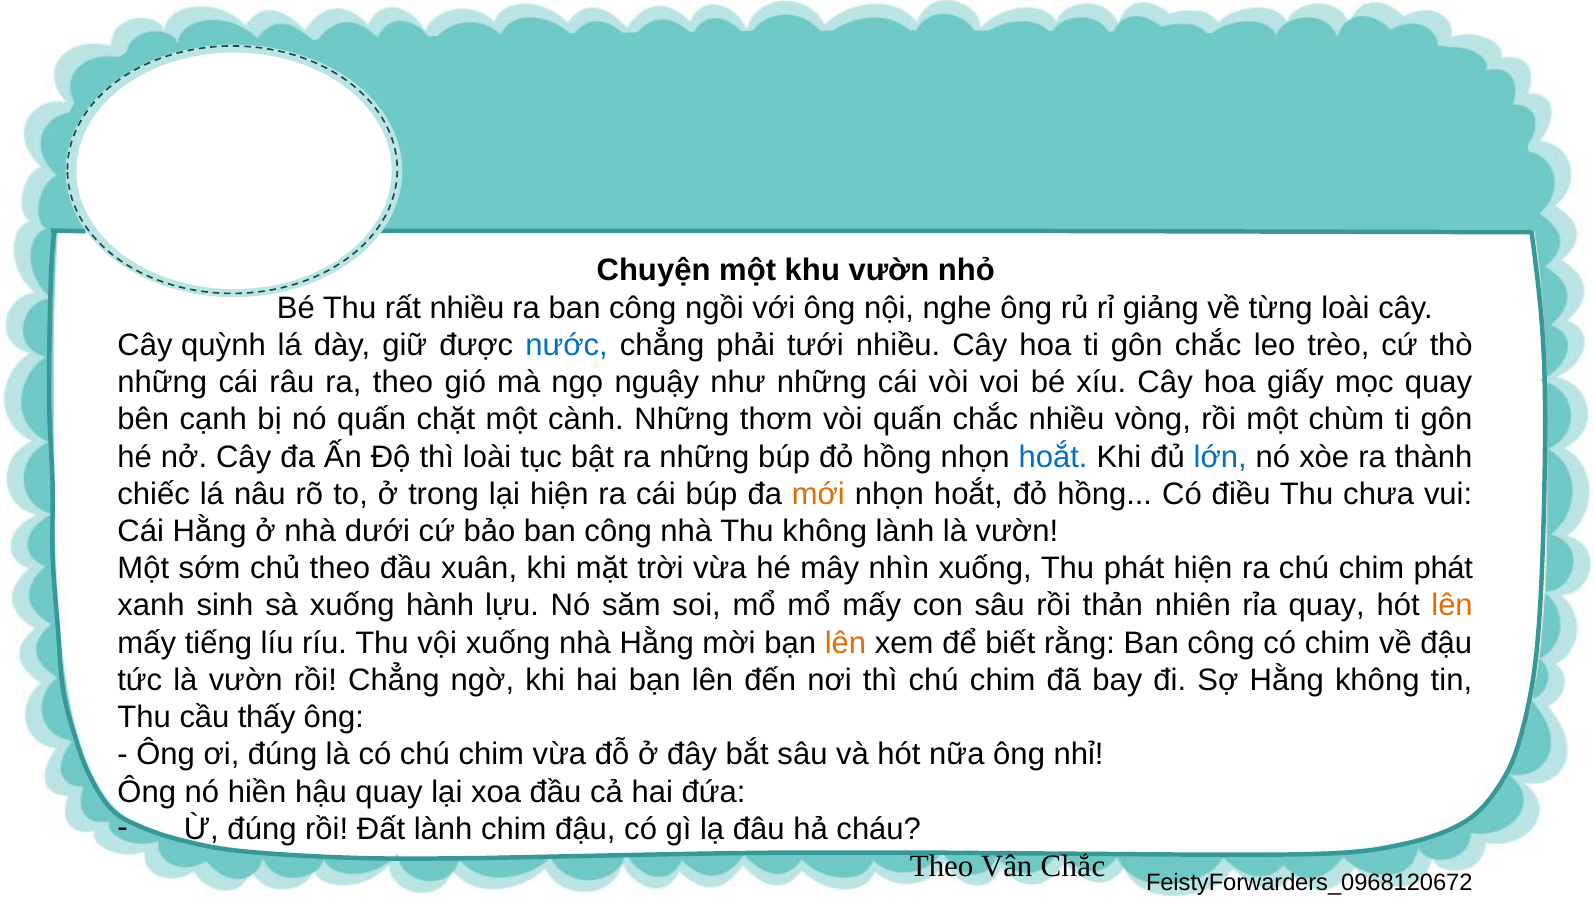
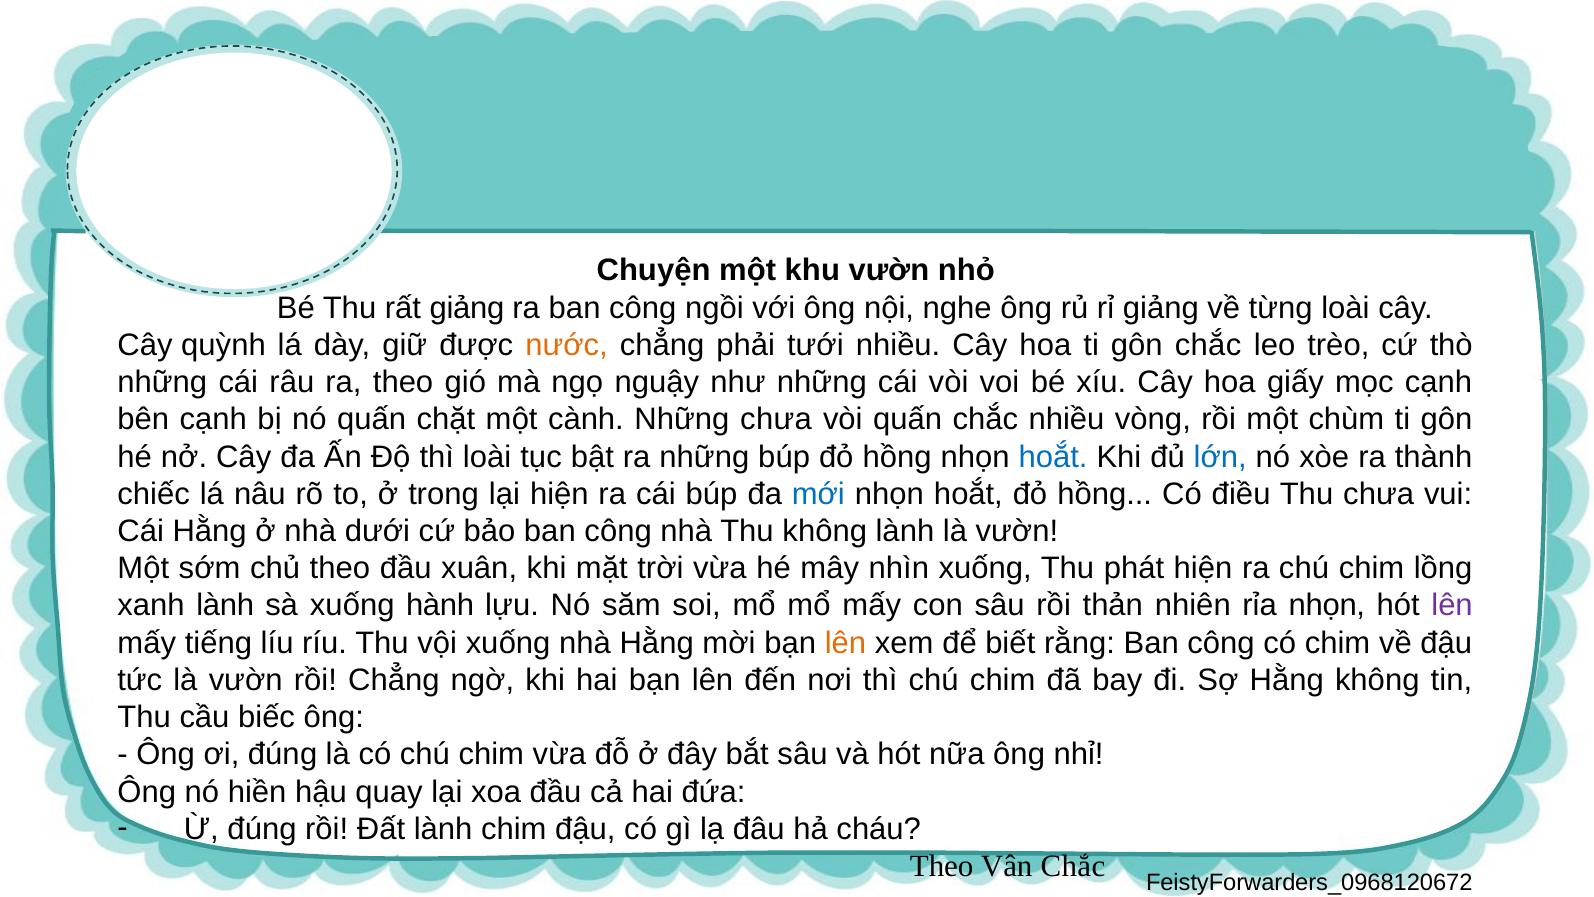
rất nhiều: nhiều -> giảng
nước colour: blue -> orange
mọc quay: quay -> cạnh
Những thơm: thơm -> chưa
mới colour: orange -> blue
chim phát: phát -> lồng
xanh sinh: sinh -> lành
rỉa quay: quay -> nhọn
lên at (1452, 606) colour: orange -> purple
thấy: thấy -> biếc
